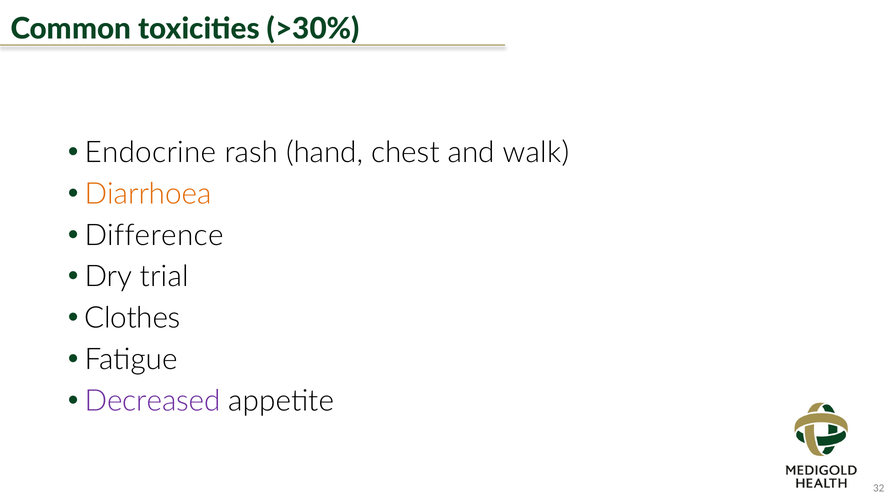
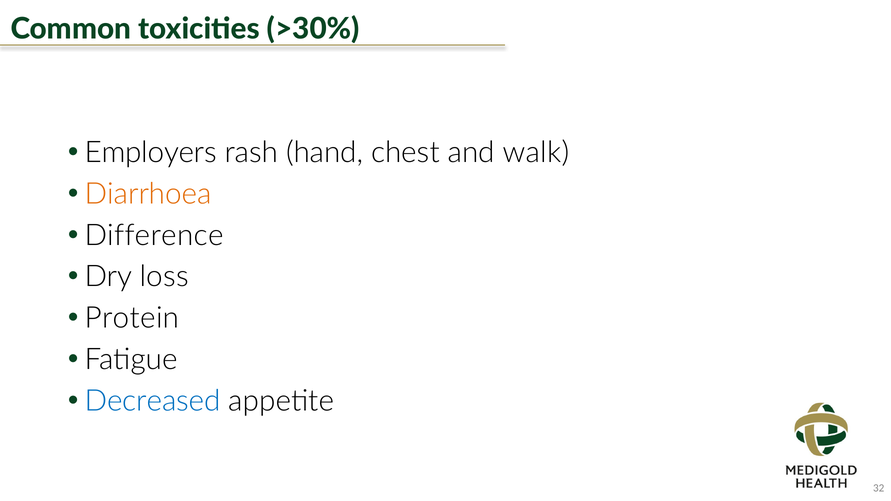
Endocrine: Endocrine -> Employers
trial: trial -> loss
Clothes: Clothes -> Protein
Decreased colour: purple -> blue
